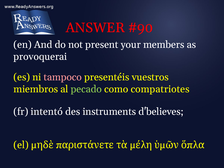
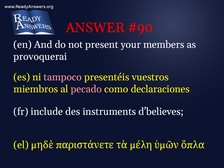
pecado colour: light green -> pink
compatriotes: compatriotes -> declaraciones
intentó: intentó -> include
